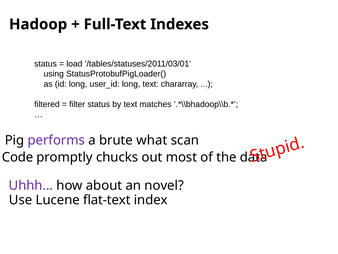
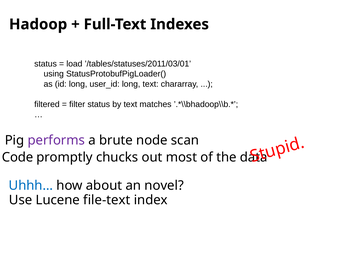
what: what -> node
Uhhh… colour: purple -> blue
flat-text: flat-text -> file-text
